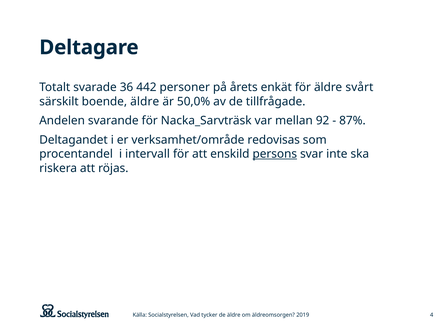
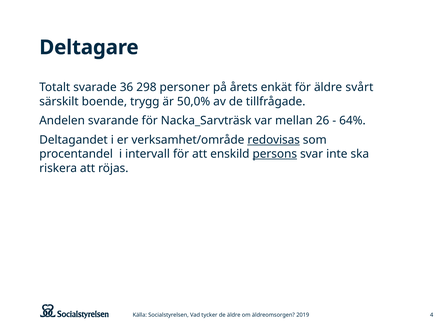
442: 442 -> 298
boende äldre: äldre -> trygg
92: 92 -> 26
87%: 87% -> 64%
redovisas underline: none -> present
